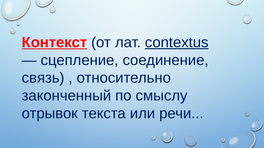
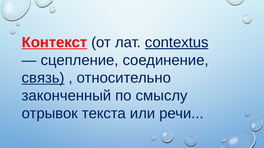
связь underline: none -> present
